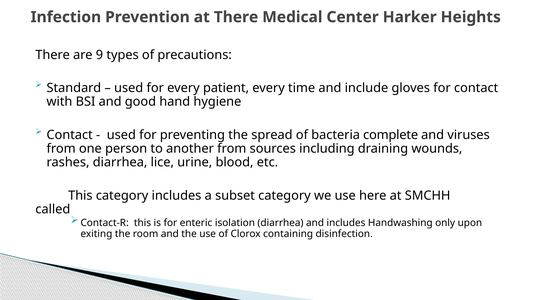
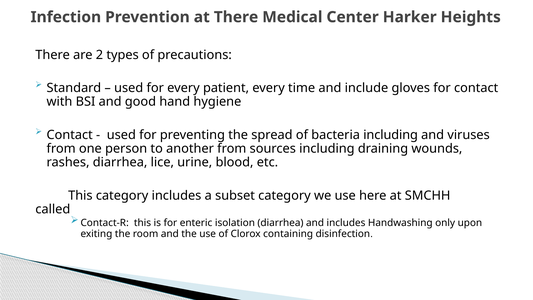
9: 9 -> 2
bacteria complete: complete -> including
